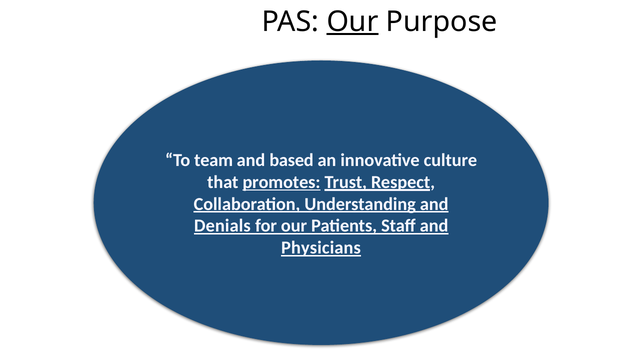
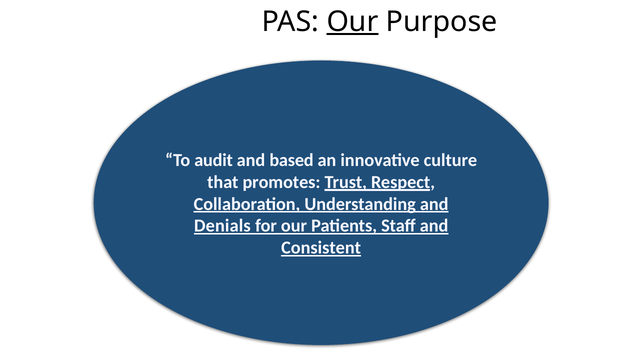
team: team -> audit
promotes underline: present -> none
Physicians: Physicians -> Consistent
